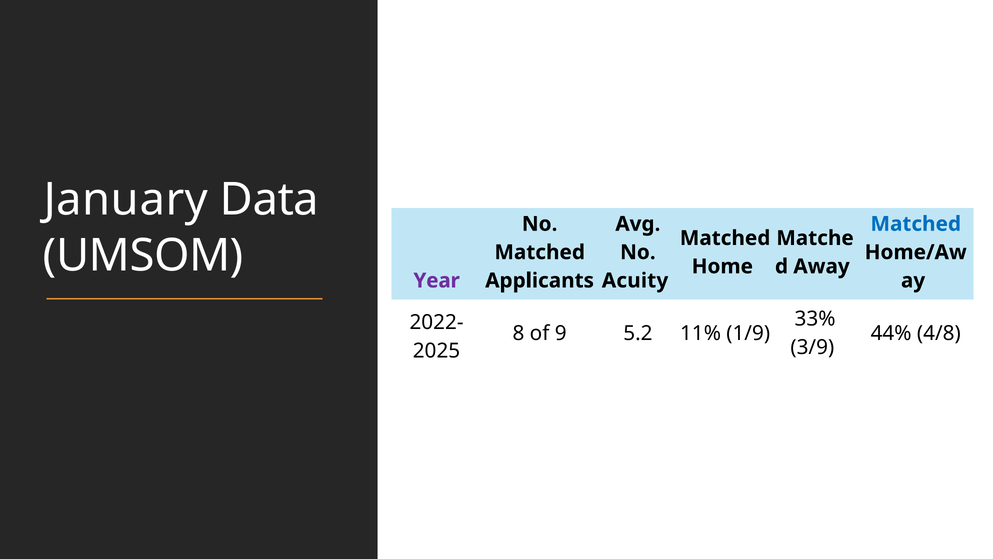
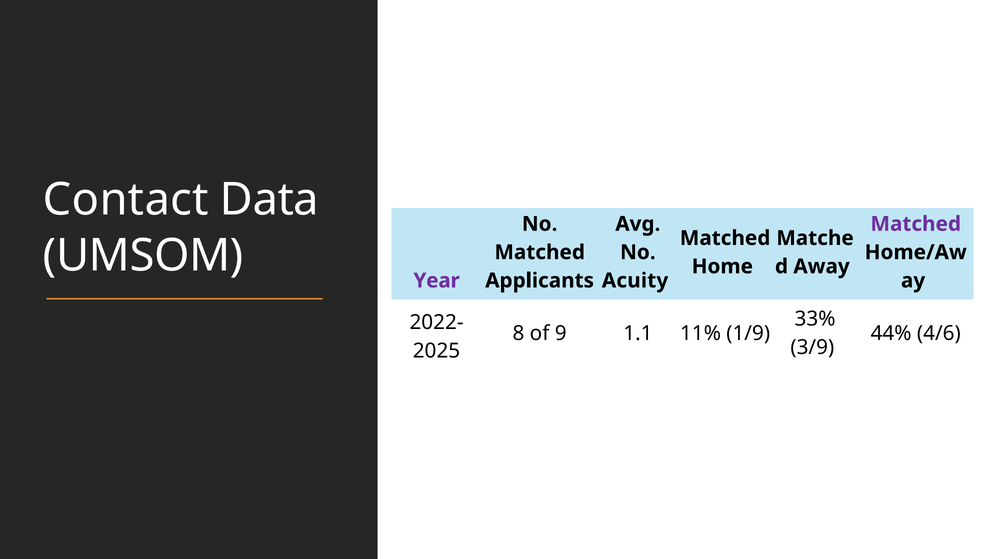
January: January -> Contact
Matched at (916, 224) colour: blue -> purple
5.2: 5.2 -> 1.1
4/8: 4/8 -> 4/6
